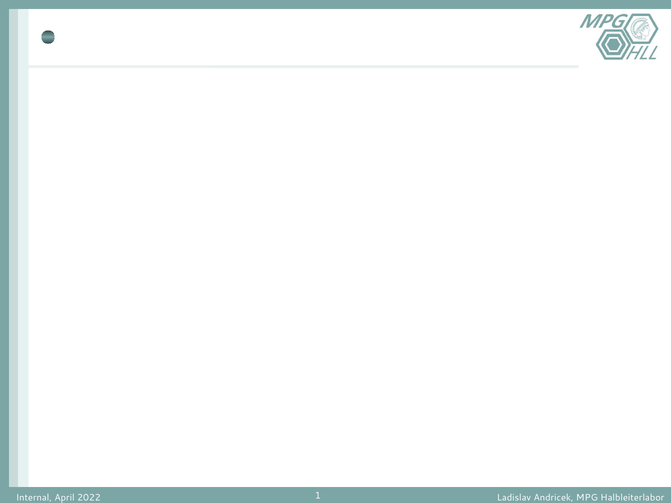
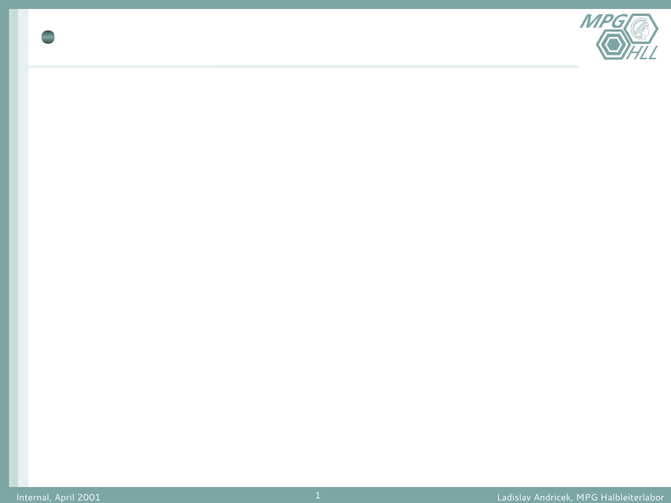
2022: 2022 -> 2001
